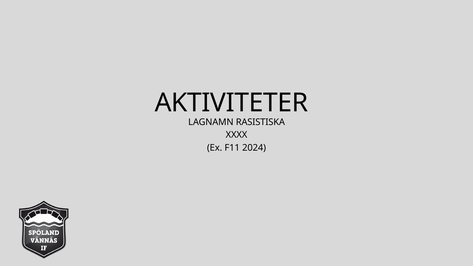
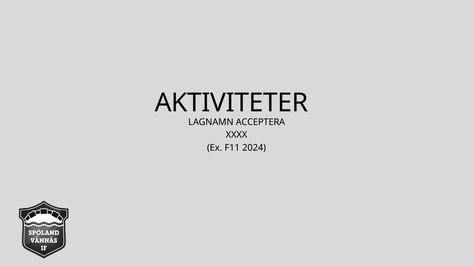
RASISTISKA: RASISTISKA -> ACCEPTERA
